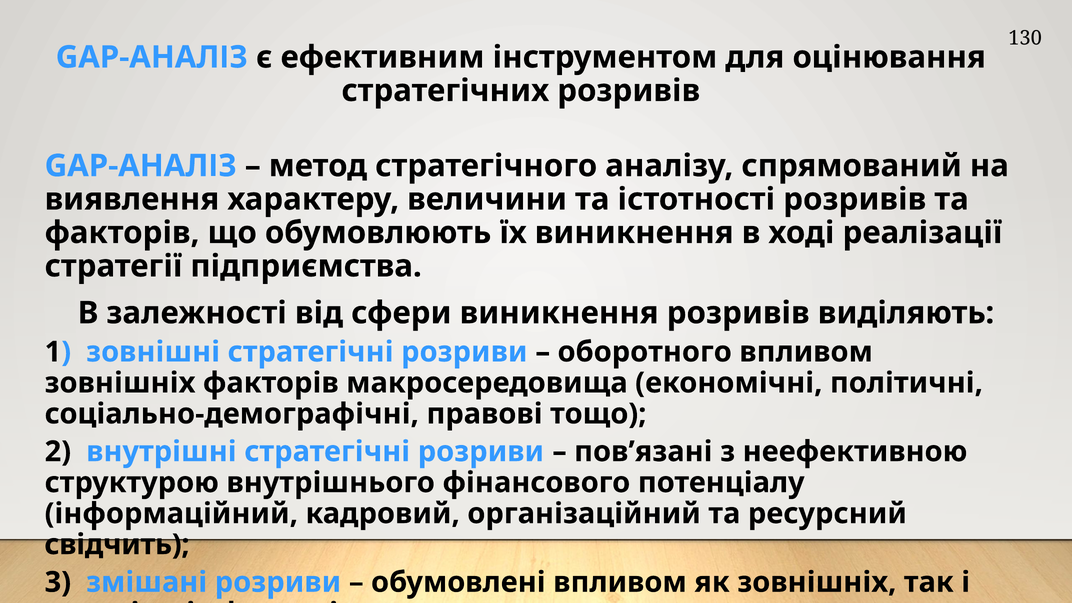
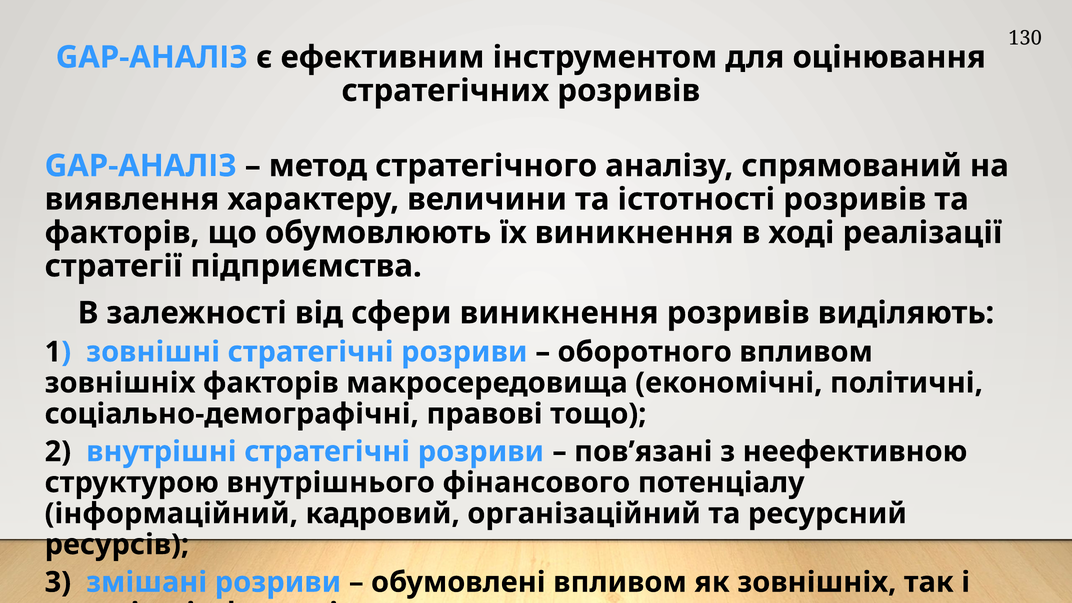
свідчить: свідчить -> ресурсів
